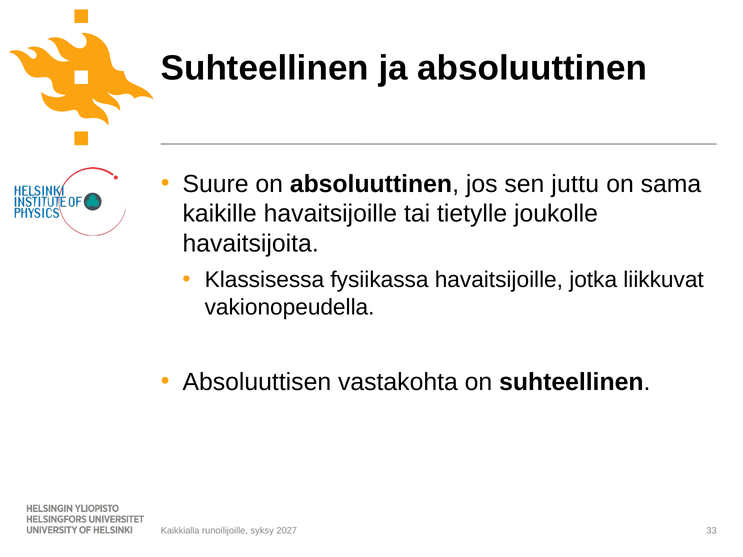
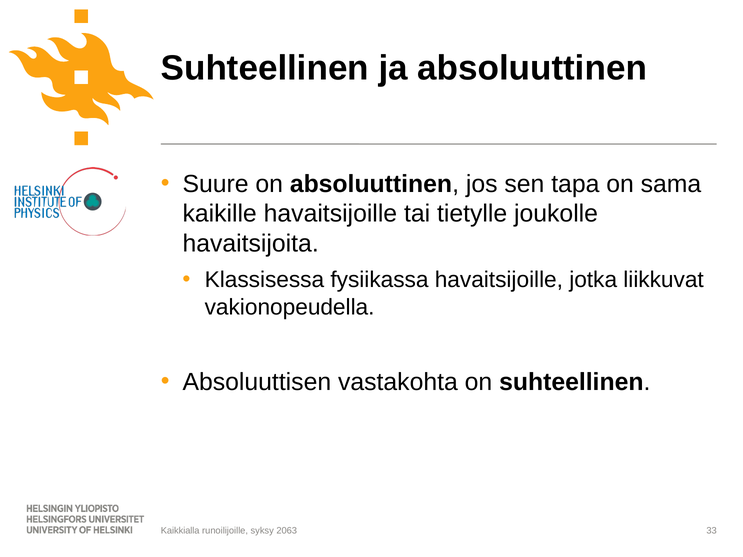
juttu: juttu -> tapa
2027: 2027 -> 2063
